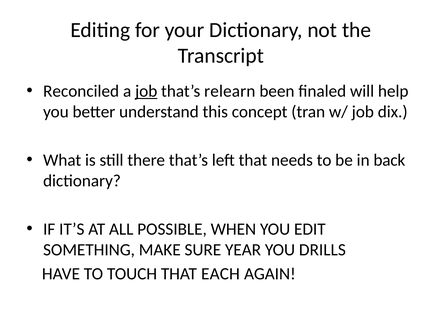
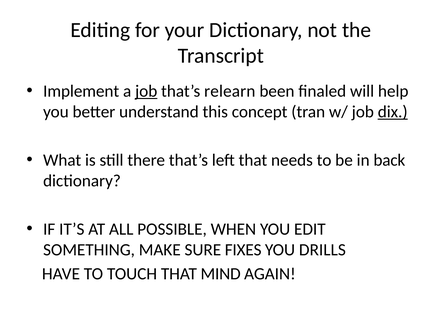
Reconciled: Reconciled -> Implement
dix underline: none -> present
YEAR: YEAR -> FIXES
EACH: EACH -> MIND
